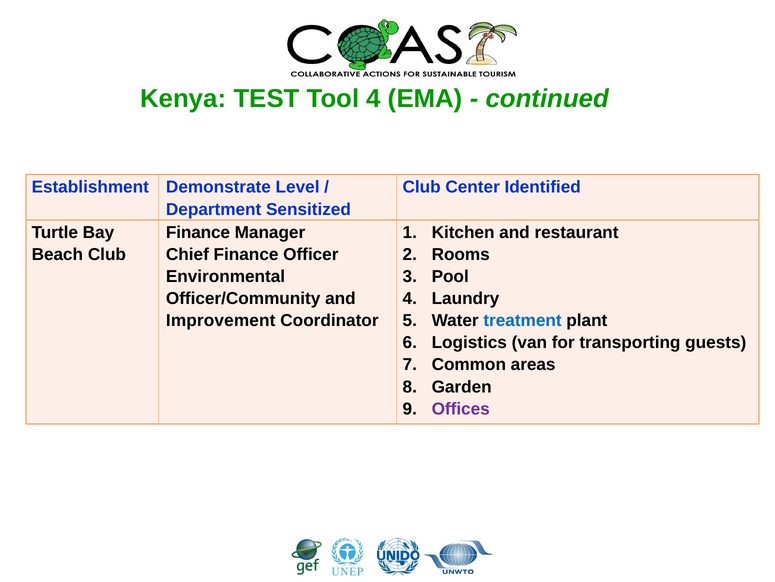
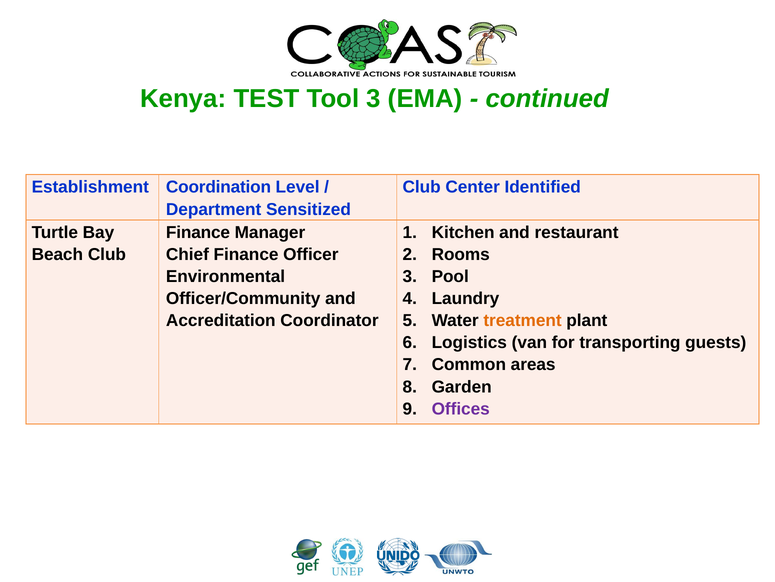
Tool 4: 4 -> 3
Demonstrate: Demonstrate -> Coordination
Improvement: Improvement -> Accreditation
treatment colour: blue -> orange
